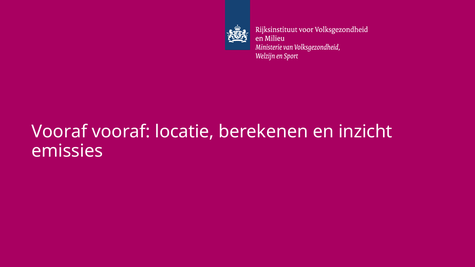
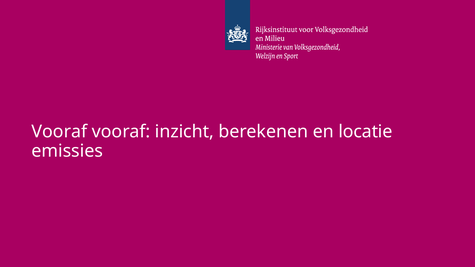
locatie: locatie -> inzicht
inzicht: inzicht -> locatie
